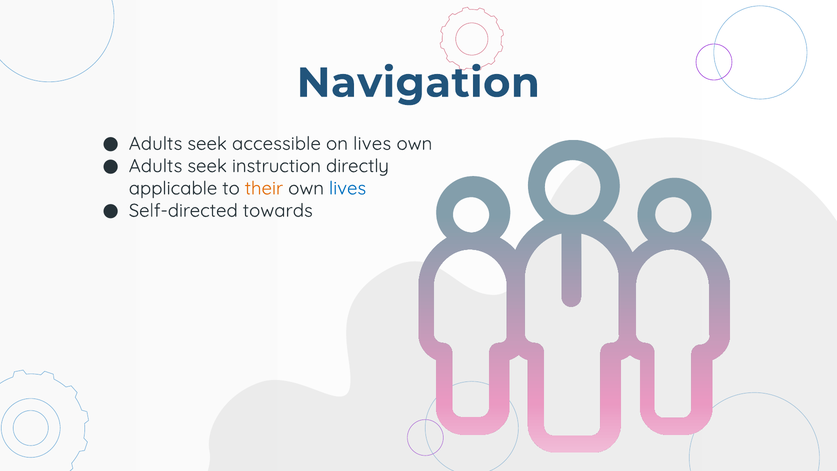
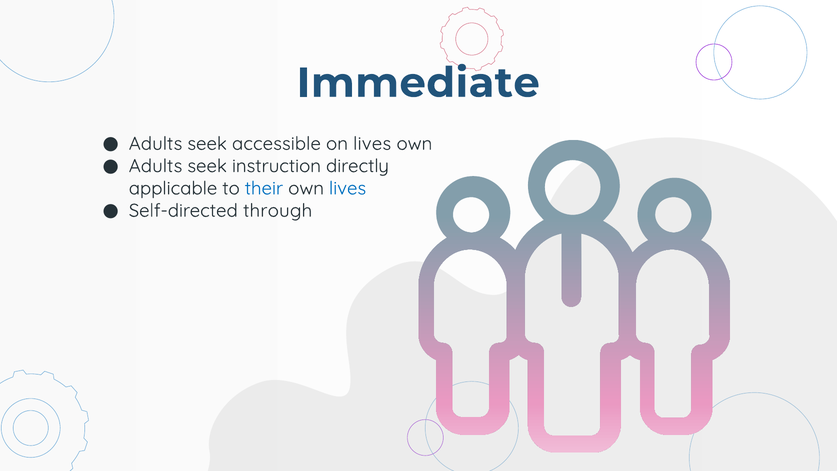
Navigation: Navigation -> Immediate
their colour: orange -> blue
towards: towards -> through
